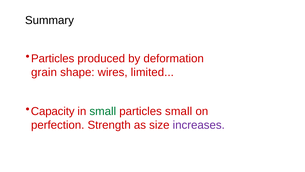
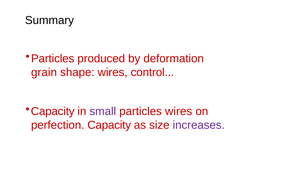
limited: limited -> control
small at (103, 111) colour: green -> purple
particles small: small -> wires
perfection Strength: Strength -> Capacity
